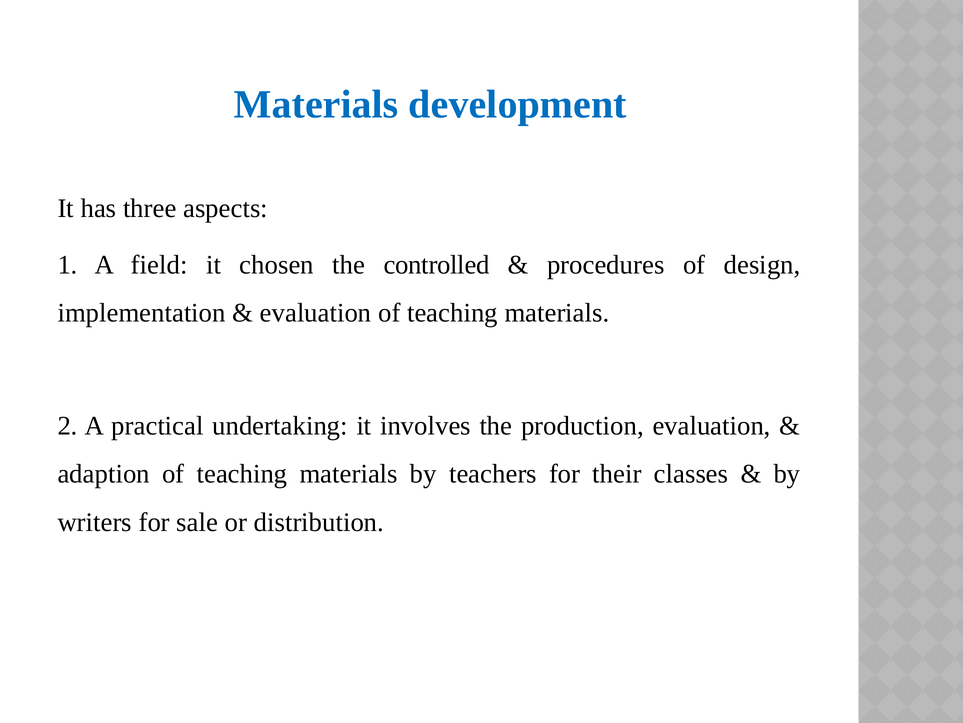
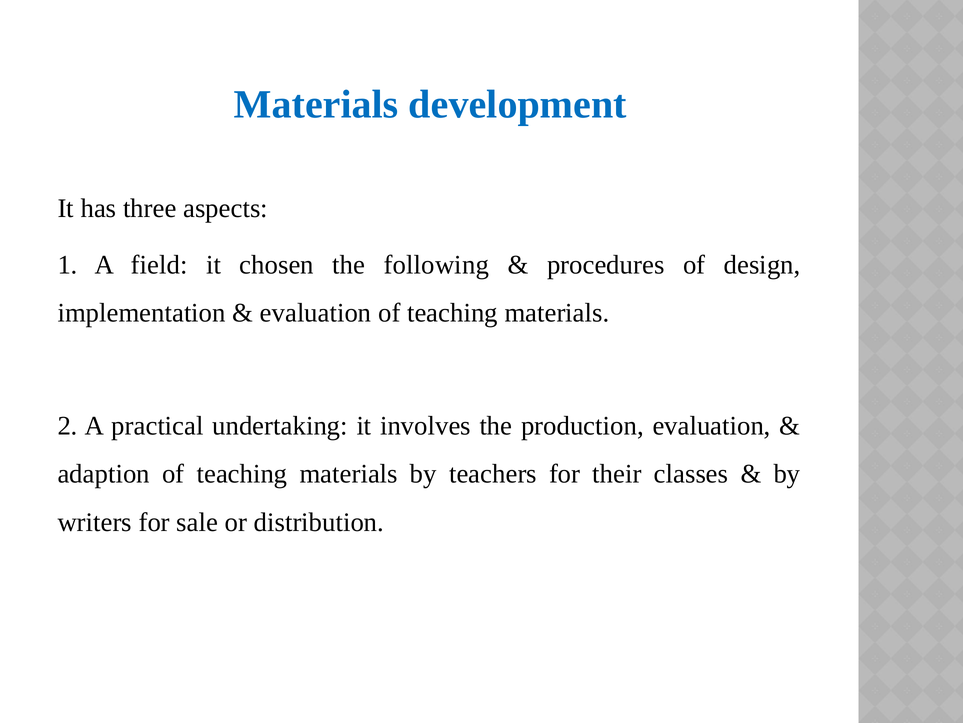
controlled: controlled -> following
